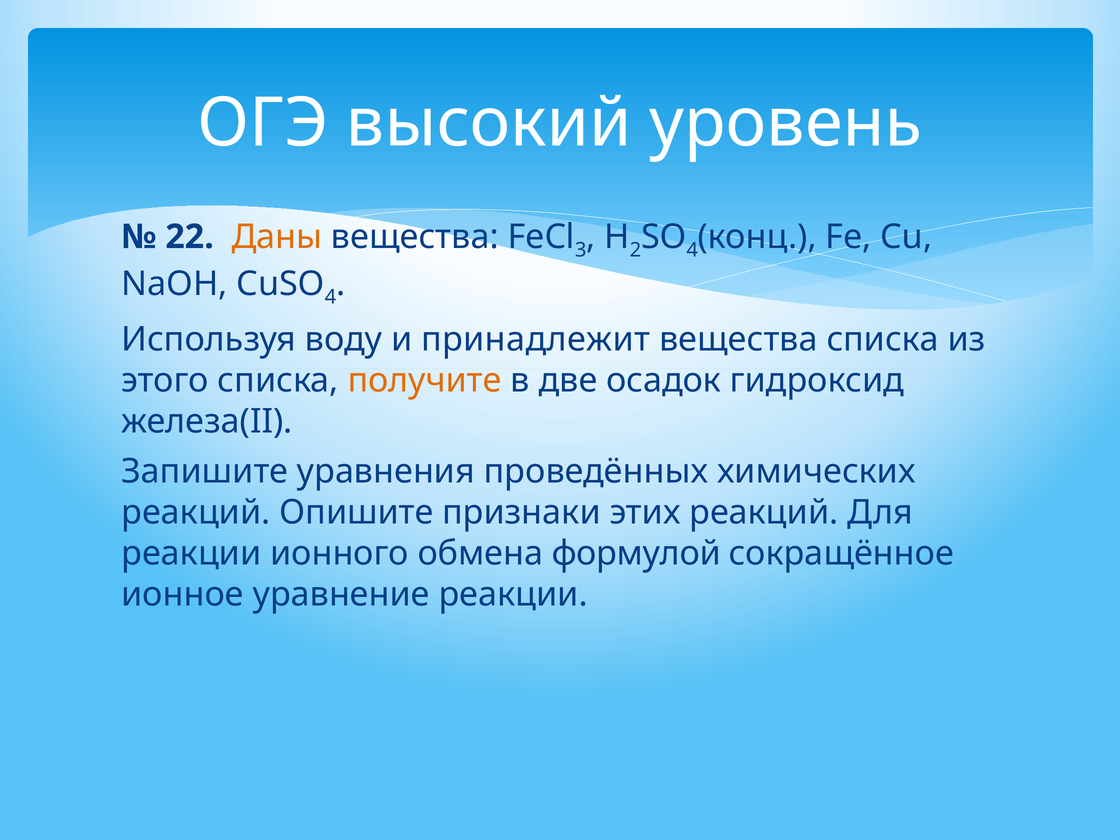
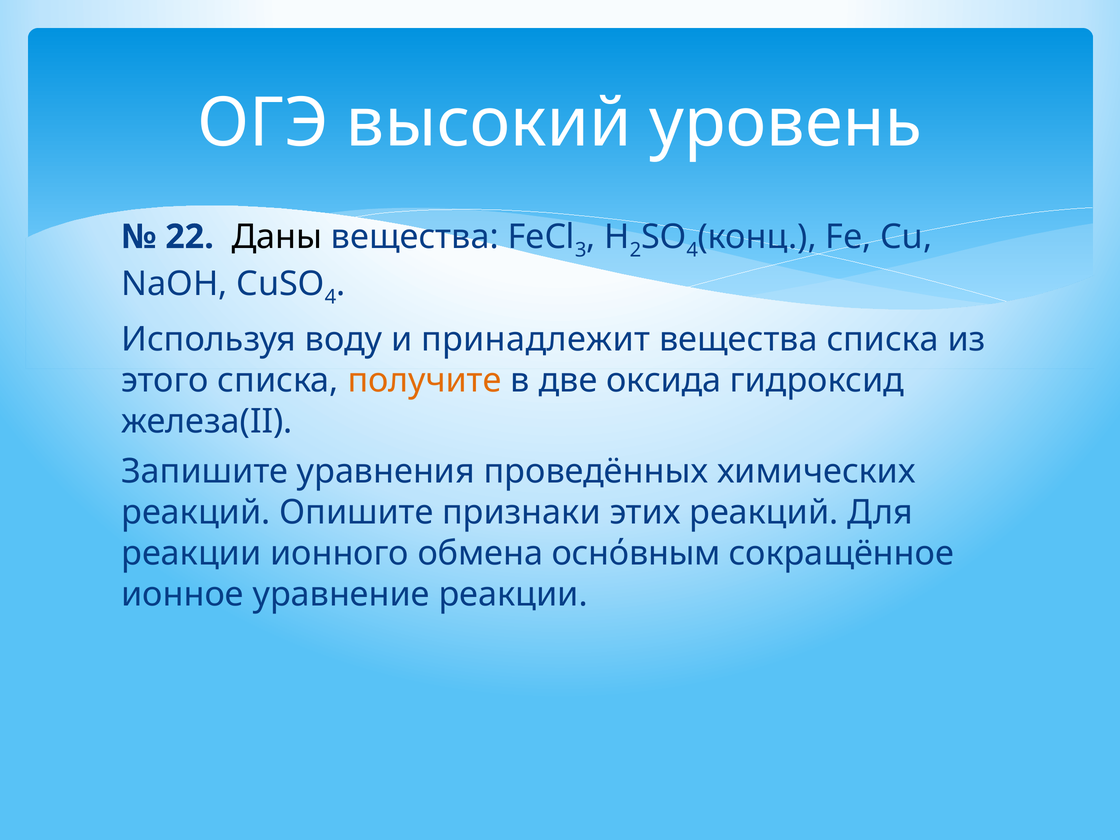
Даны colour: orange -> black
осадок: осадок -> оксида
формулой: формулой -> оснόвным
